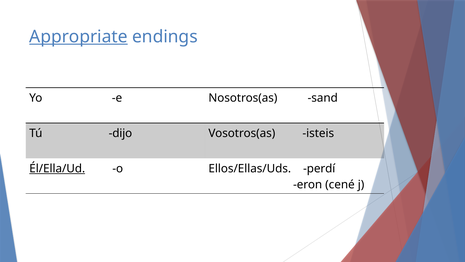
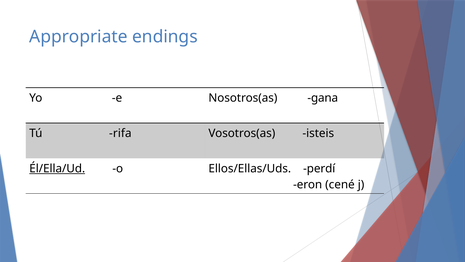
Appropriate underline: present -> none
sand: sand -> gana
dijo: dijo -> rifa
